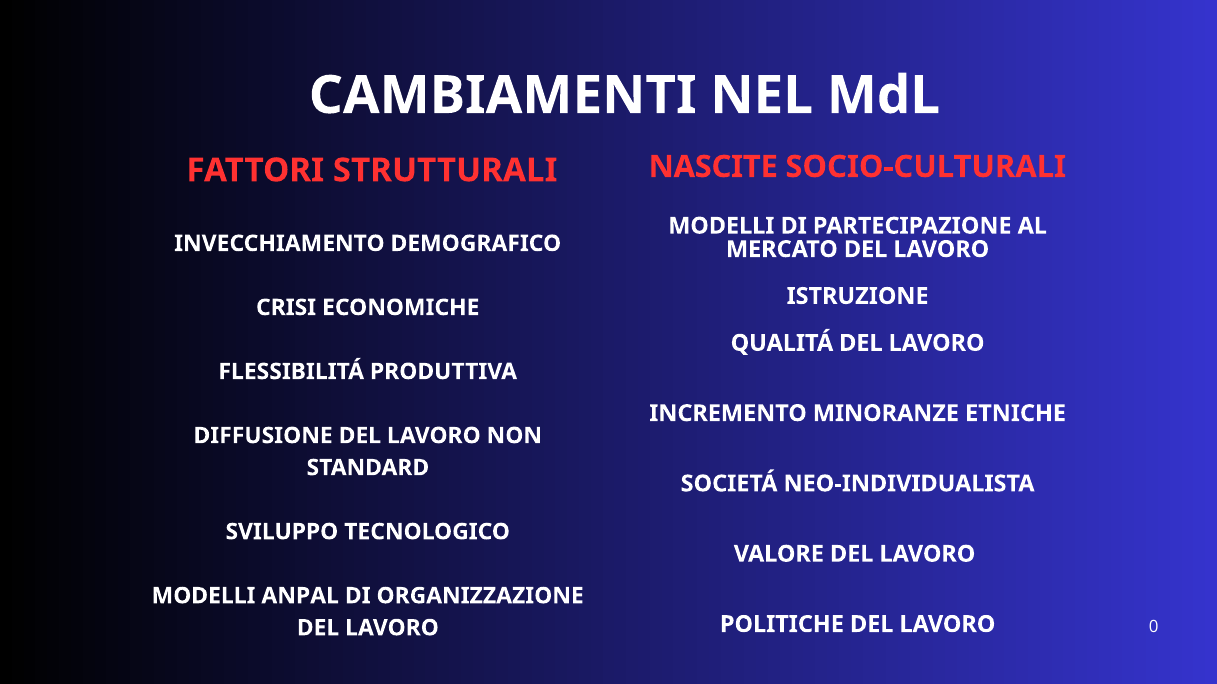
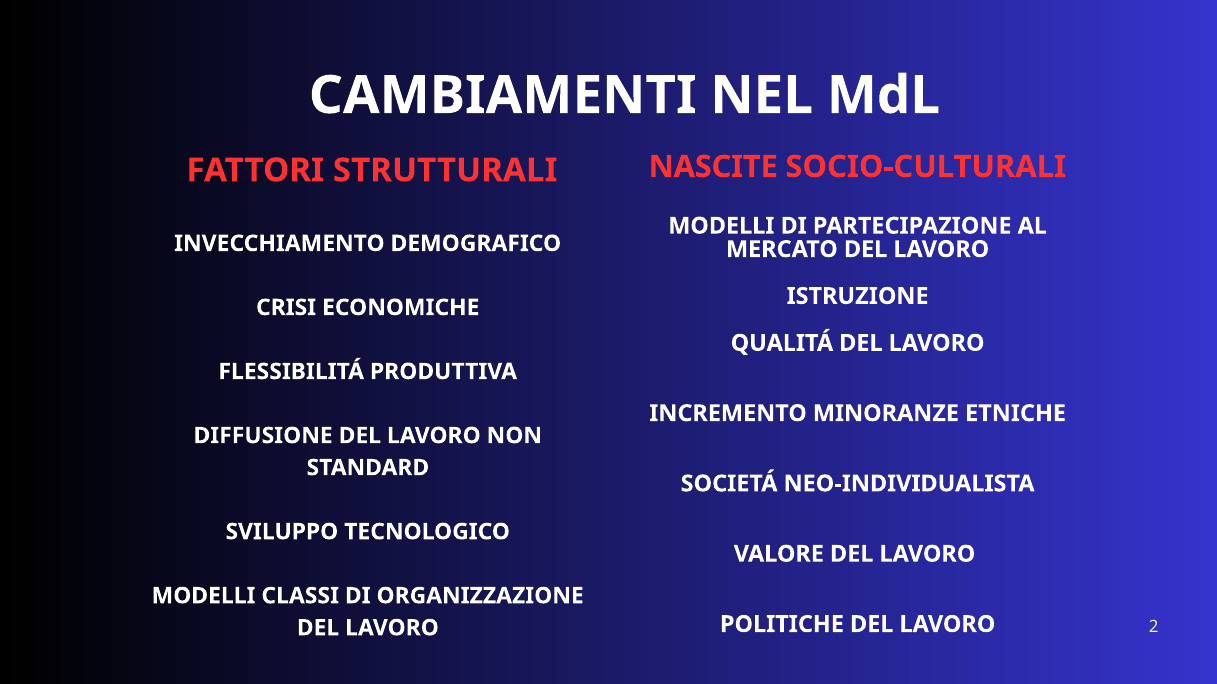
ANPAL: ANPAL -> CLASSI
0: 0 -> 2
